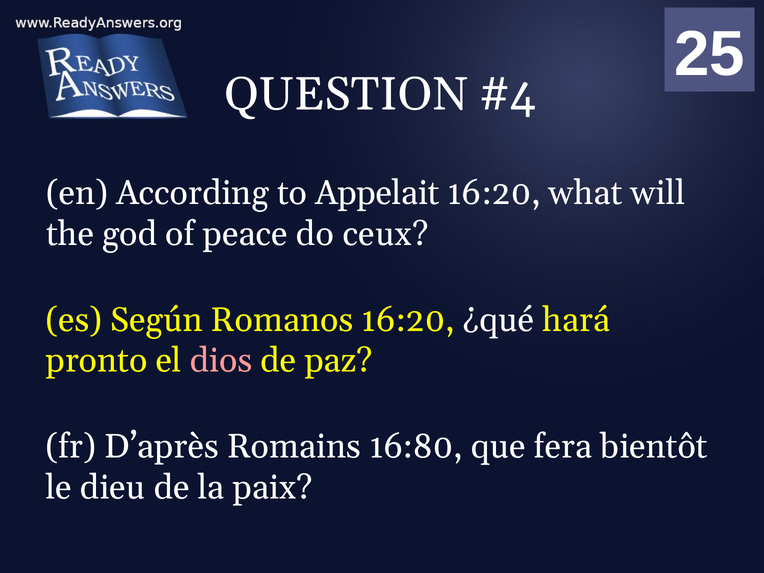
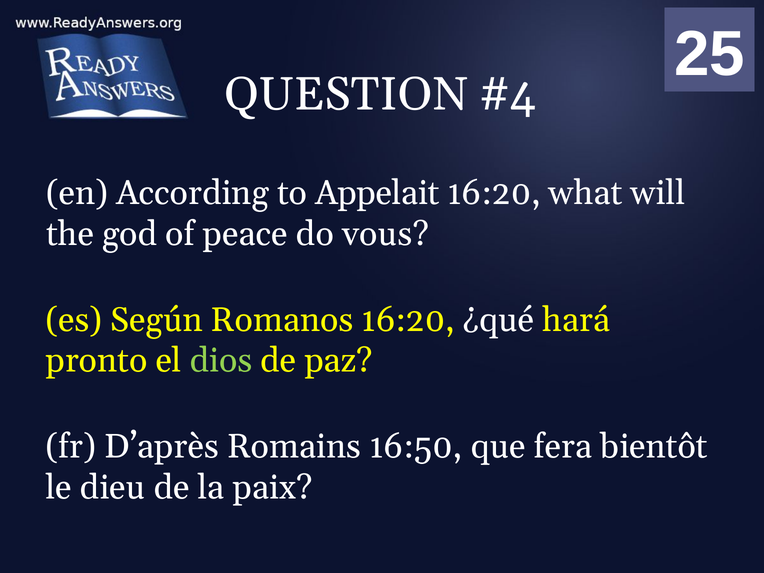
ceux: ceux -> vous
dios colour: pink -> light green
16:80: 16:80 -> 16:50
